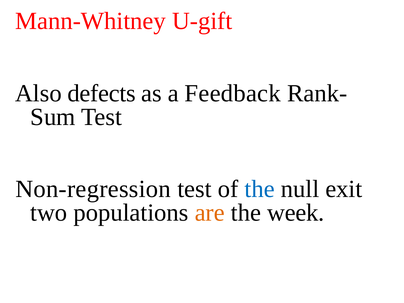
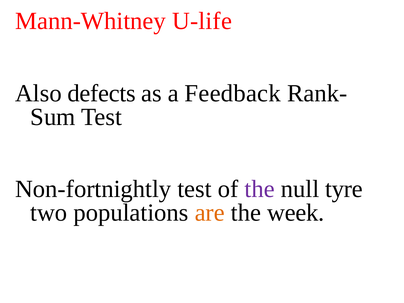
U-gift: U-gift -> U-life
Non-regression: Non-regression -> Non-fortnightly
the at (260, 189) colour: blue -> purple
exit: exit -> tyre
